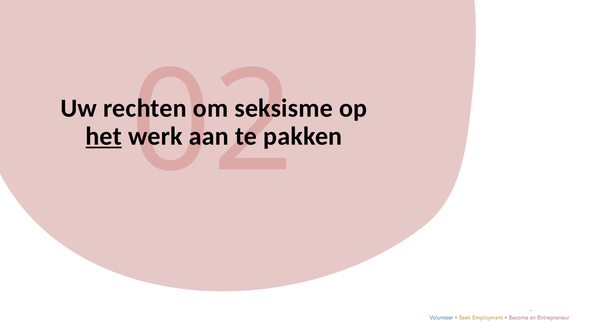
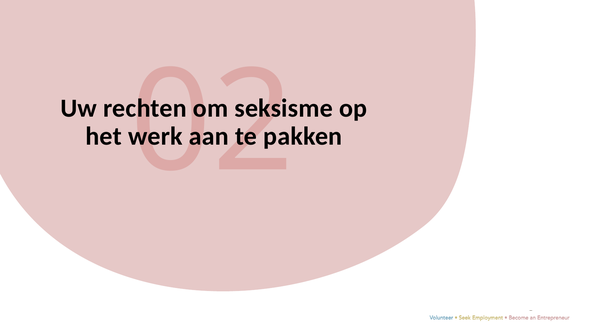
het underline: present -> none
